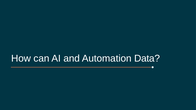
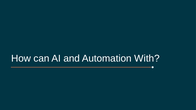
Data: Data -> With
